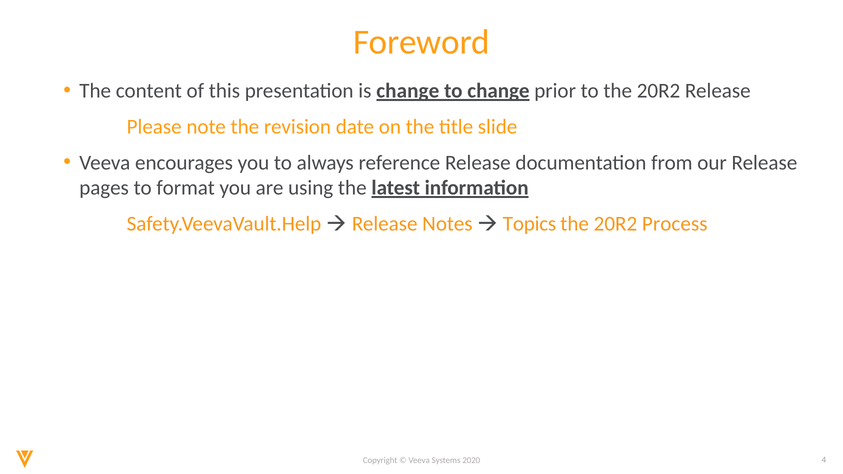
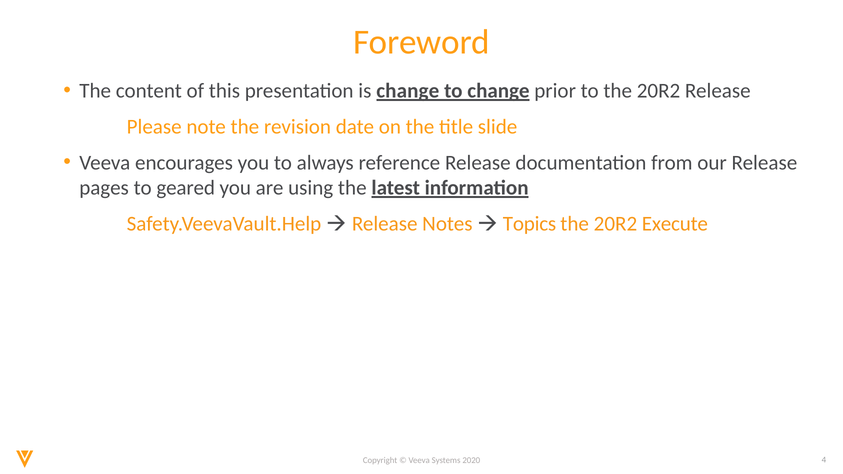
format: format -> geared
Process: Process -> Execute
